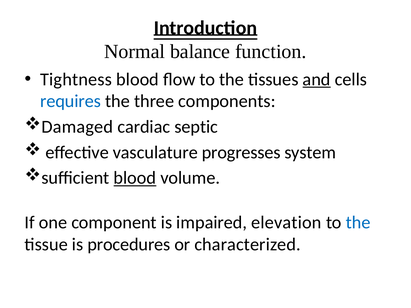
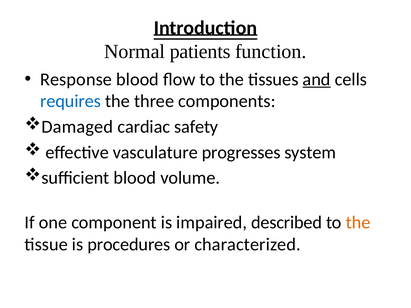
balance: balance -> patients
Tightness: Tightness -> Response
septic: septic -> safety
blood at (135, 178) underline: present -> none
elevation: elevation -> described
the at (358, 223) colour: blue -> orange
